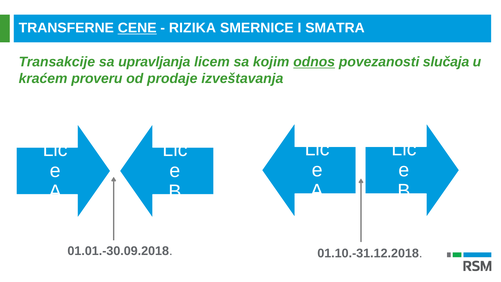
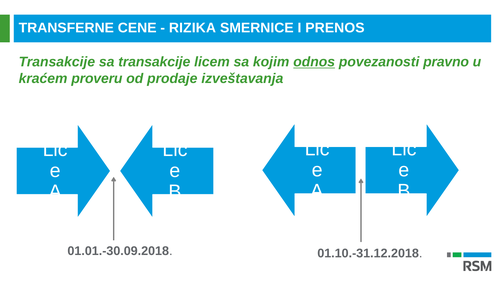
CENE underline: present -> none
SMATRA: SMATRA -> PRENOS
sa upravljanja: upravljanja -> transakcije
slučaja: slučaja -> pravno
